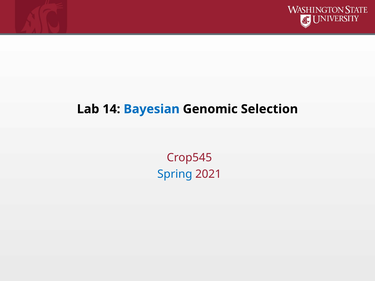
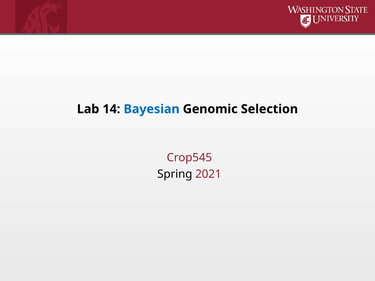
Spring colour: blue -> black
